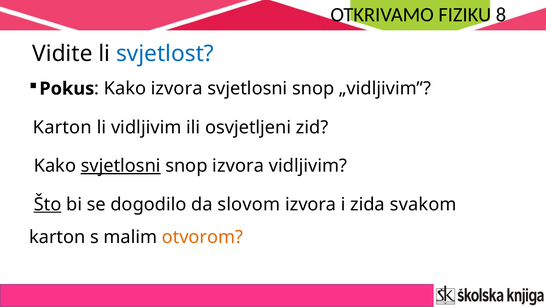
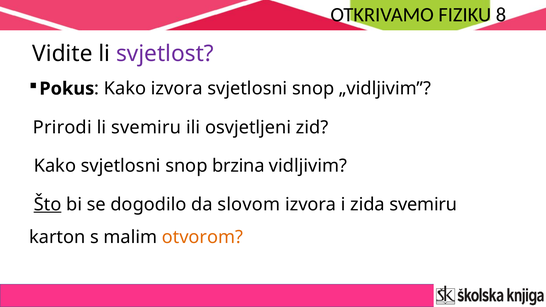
svjetlost colour: blue -> purple
Karton at (62, 127): Karton -> Prirodi
li vidljivim: vidljivim -> svemiru
svjetlosni at (121, 166) underline: present -> none
snop izvora: izvora -> brzina
zida svakom: svakom -> svemiru
